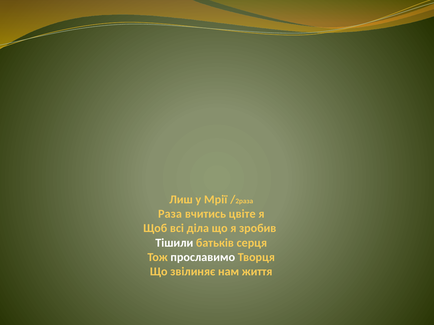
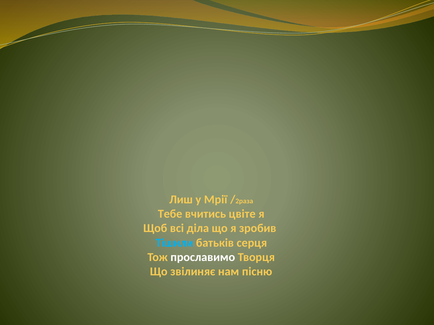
Раза: Раза -> Тебе
Тішили colour: white -> light blue
життя: життя -> пісню
